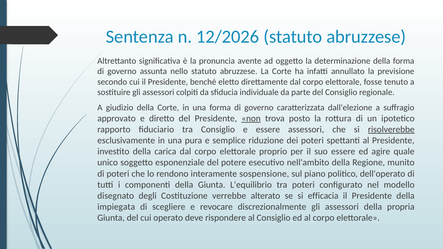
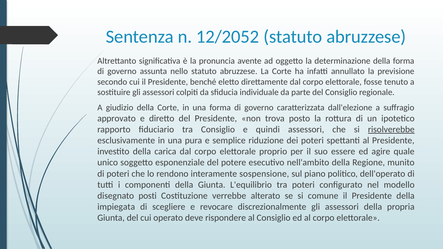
12/2026: 12/2026 -> 12/2052
non underline: present -> none
e essere: essere -> quindi
degli: degli -> posti
efficacia: efficacia -> comune
